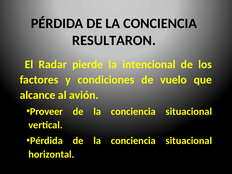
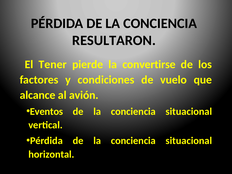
Radar: Radar -> Tener
intencional: intencional -> convertirse
Proveer: Proveer -> Eventos
